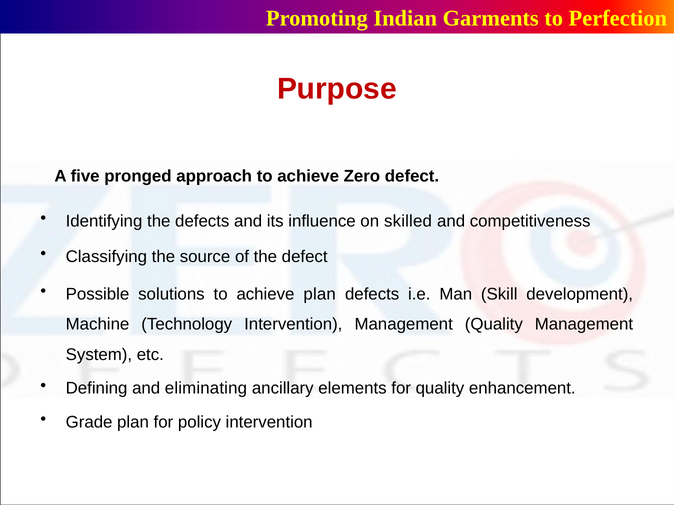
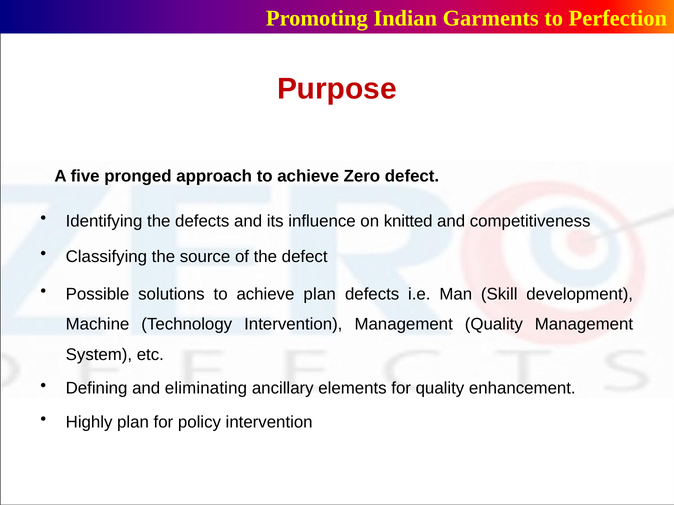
skilled: skilled -> knitted
Grade: Grade -> Highly
